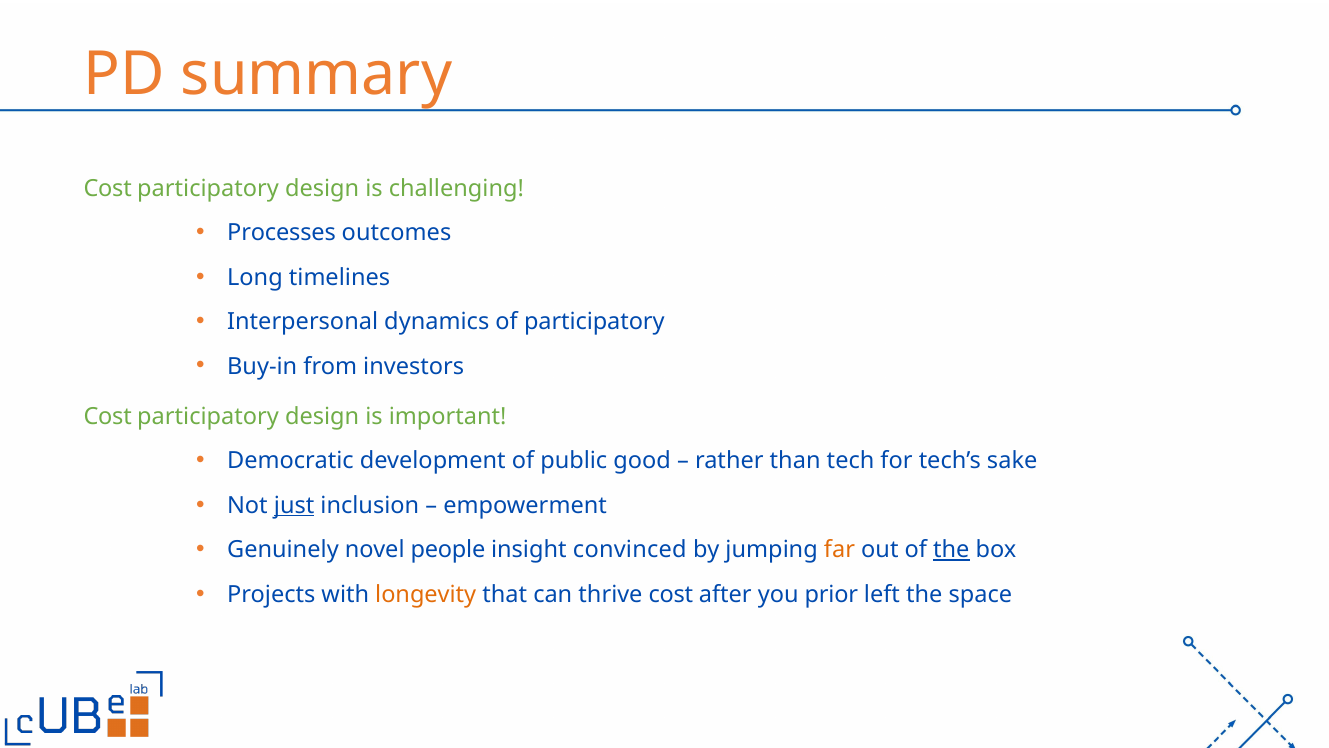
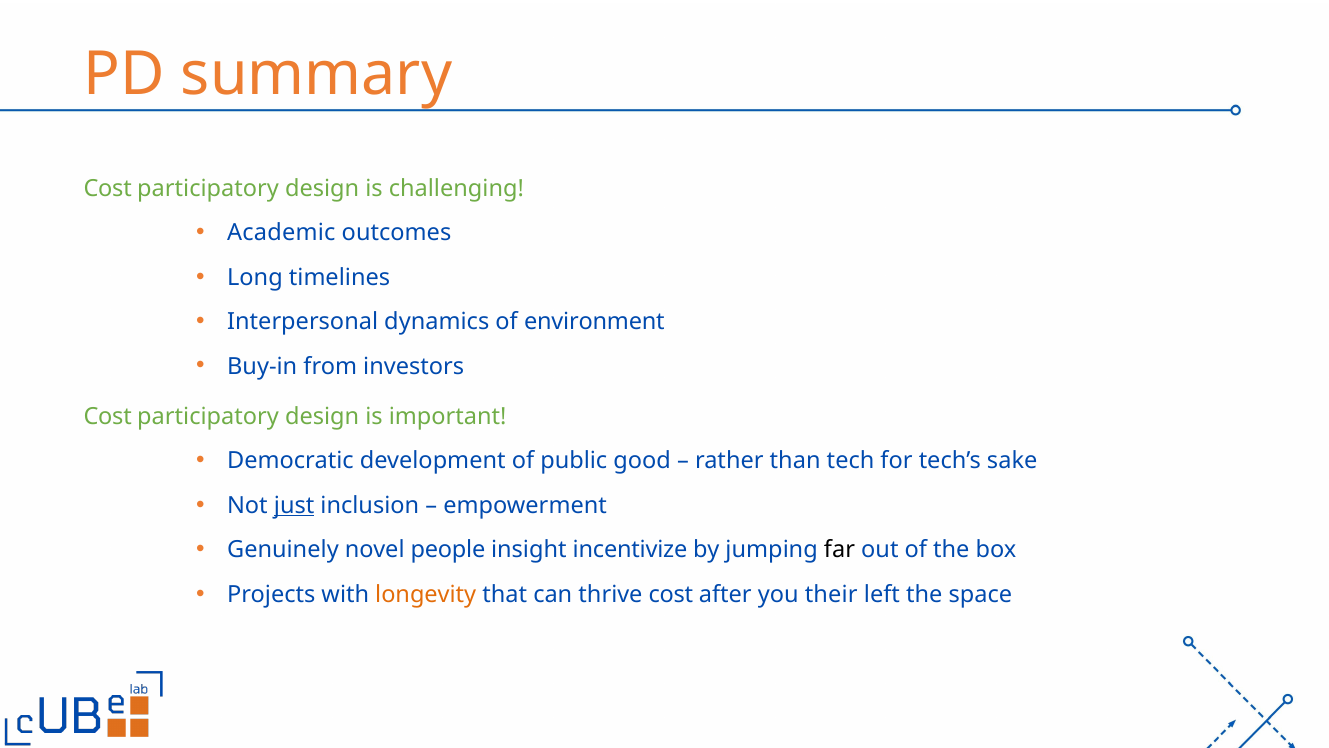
Processes: Processes -> Academic
of participatory: participatory -> environment
convinced: convinced -> incentivize
far colour: orange -> black
the at (951, 550) underline: present -> none
prior: prior -> their
